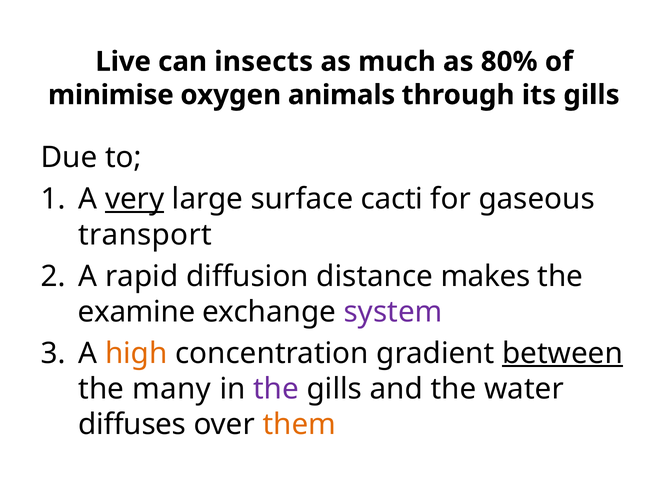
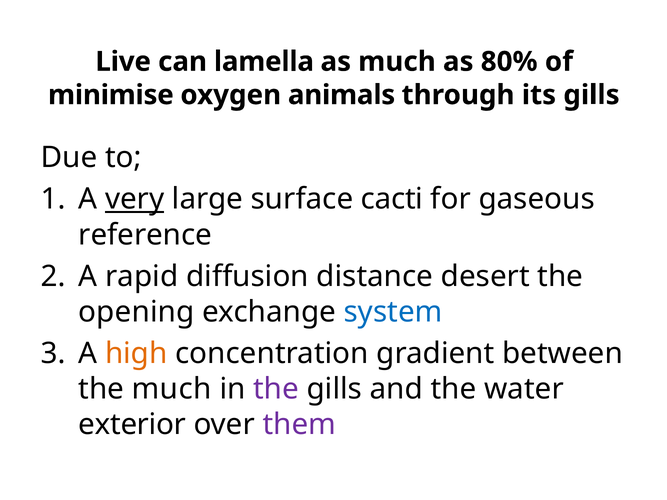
insects: insects -> lamella
transport: transport -> reference
makes: makes -> desert
examine: examine -> opening
system colour: purple -> blue
between underline: present -> none
the many: many -> much
diffuses: diffuses -> exterior
them colour: orange -> purple
